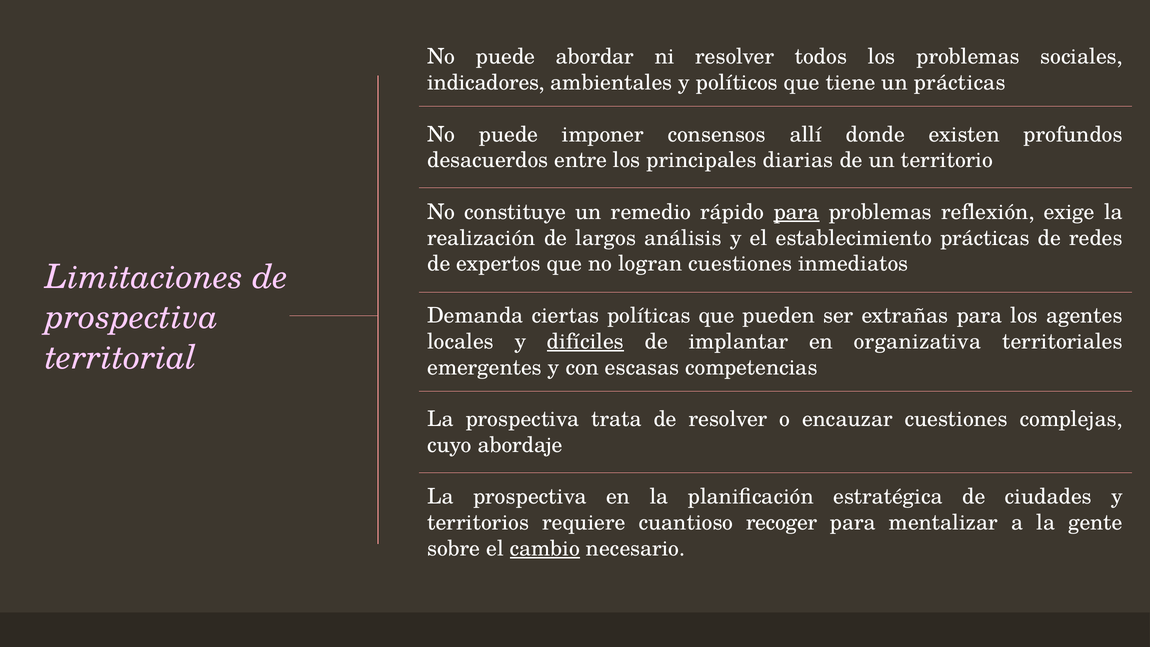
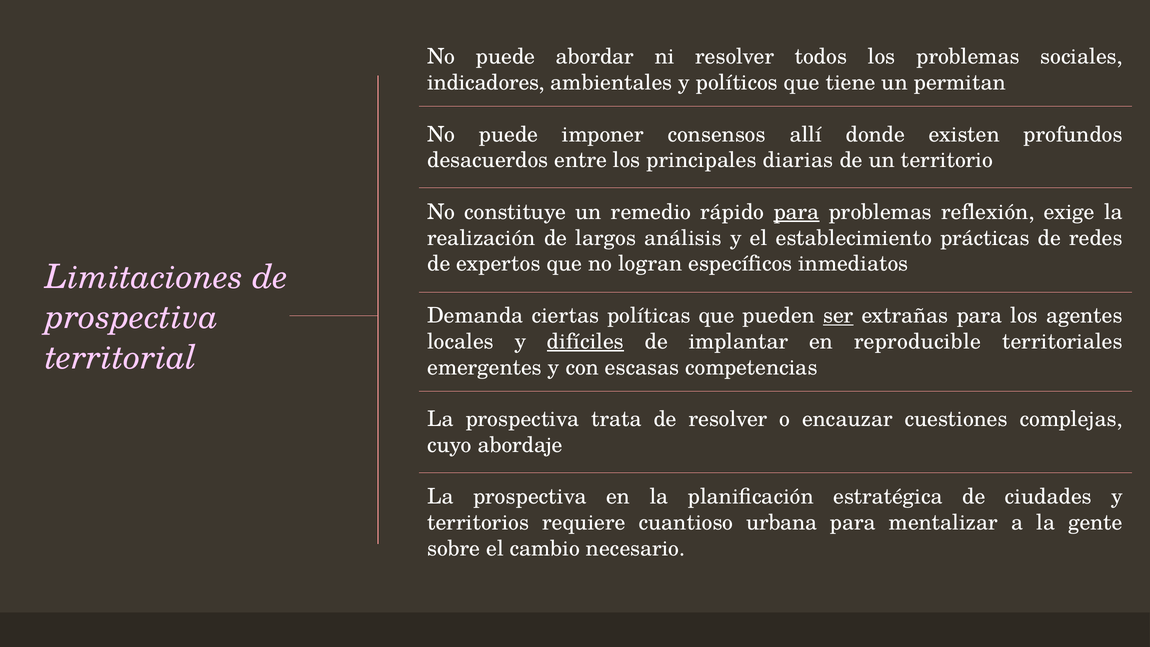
un prácticas: prácticas -> permitan
logran cuestiones: cuestiones -> específicos
ser underline: none -> present
organizativa: organizativa -> reproducible
recoger: recoger -> urbana
cambio underline: present -> none
